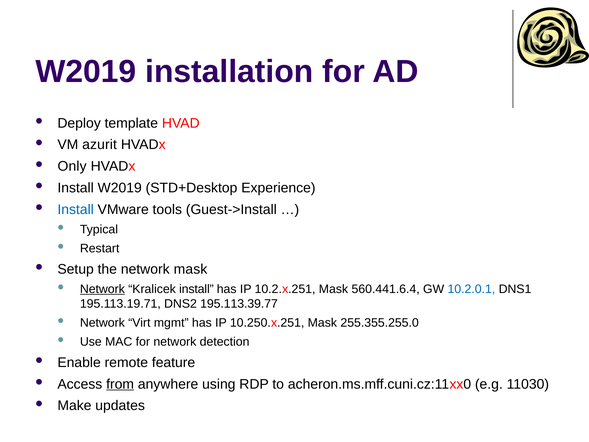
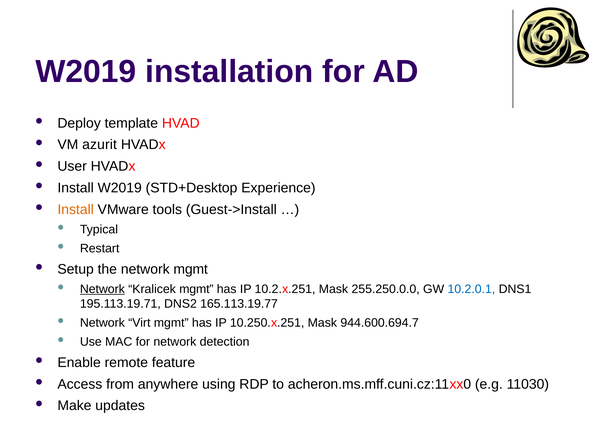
Only: Only -> User
Install at (76, 209) colour: blue -> orange
network mask: mask -> mgmt
Kralicek install: install -> mgmt
560.441.6.4: 560.441.6.4 -> 255.250.0.0
195.113.39.77: 195.113.39.77 -> 165.113.19.77
255.355.255.0: 255.355.255.0 -> 944.600.694.7
from underline: present -> none
